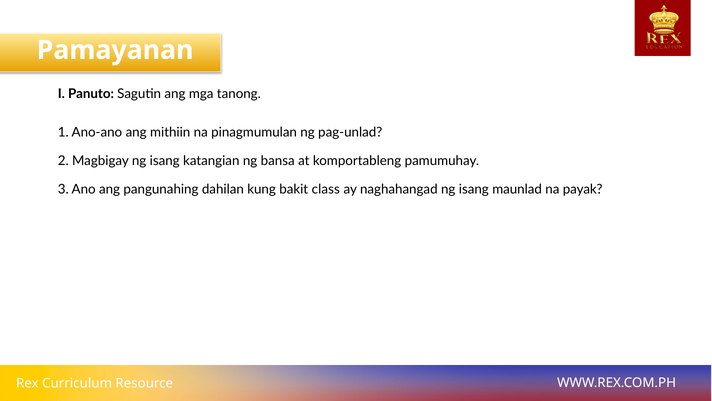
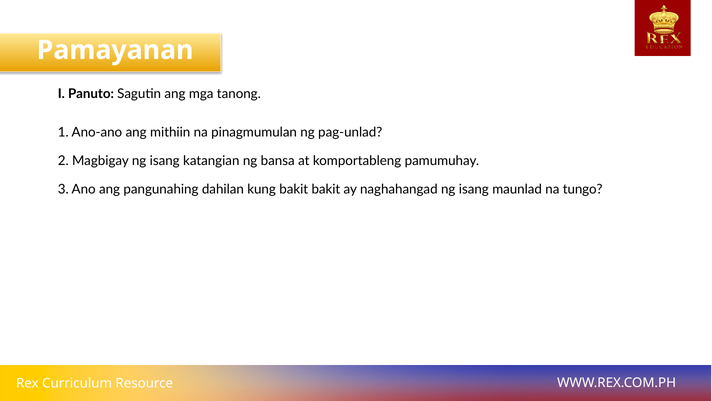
bakit class: class -> bakit
payak: payak -> tungo
